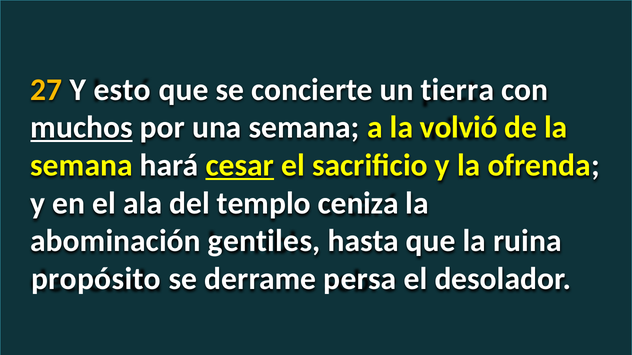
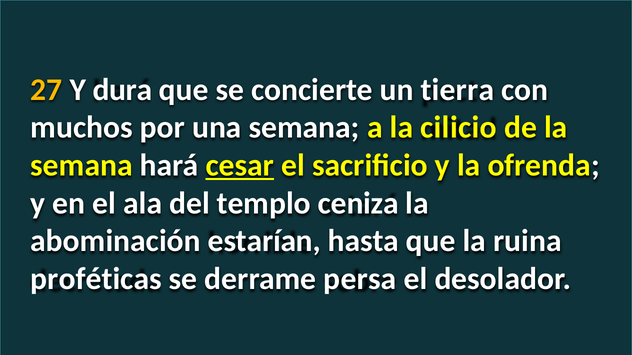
esto: esto -> dura
muchos underline: present -> none
volvió: volvió -> cilicio
gentiles: gentiles -> estarían
propósito: propósito -> proféticas
